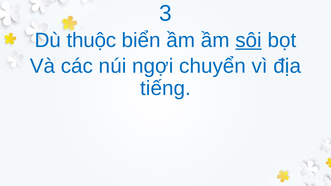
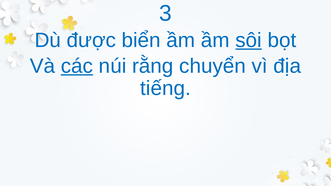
thuộc: thuộc -> được
các underline: none -> present
ngợi: ngợi -> rằng
